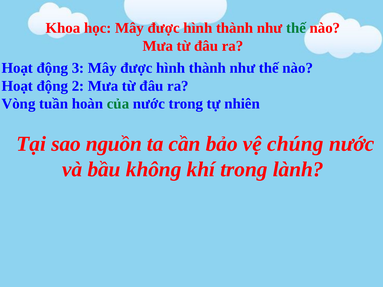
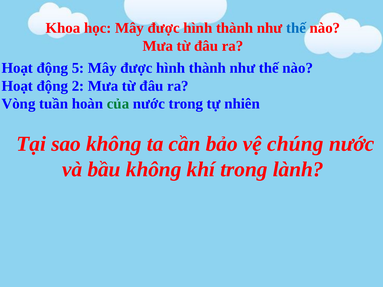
thế at (296, 28) colour: green -> blue
3: 3 -> 5
sao nguồn: nguồn -> không
